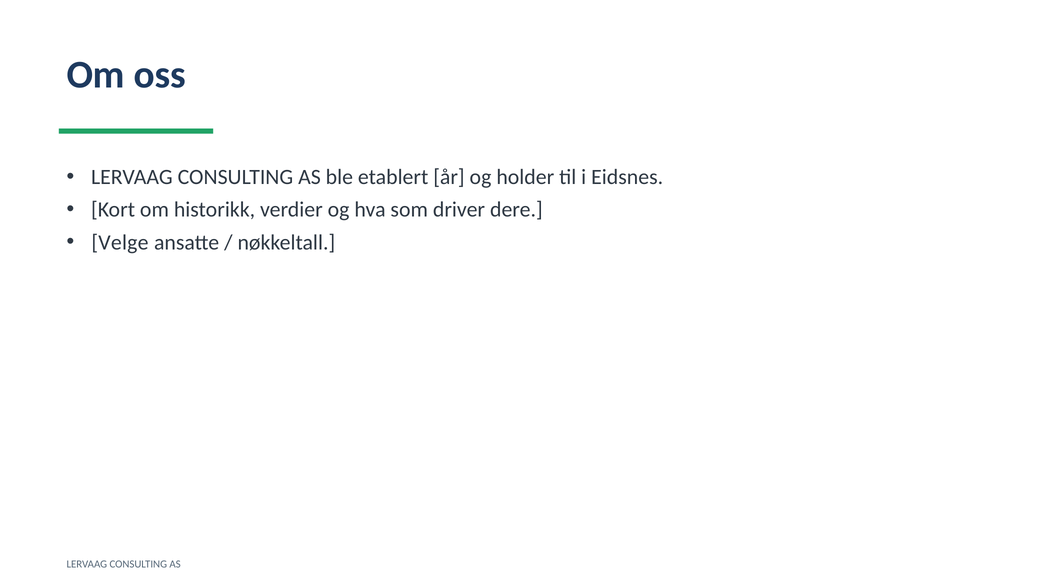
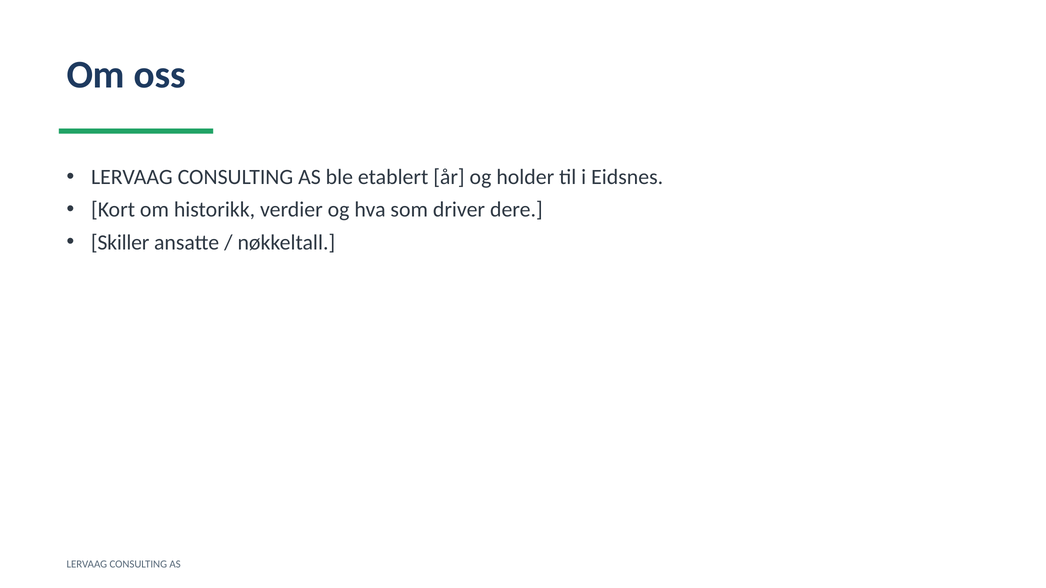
Velge: Velge -> Skiller
